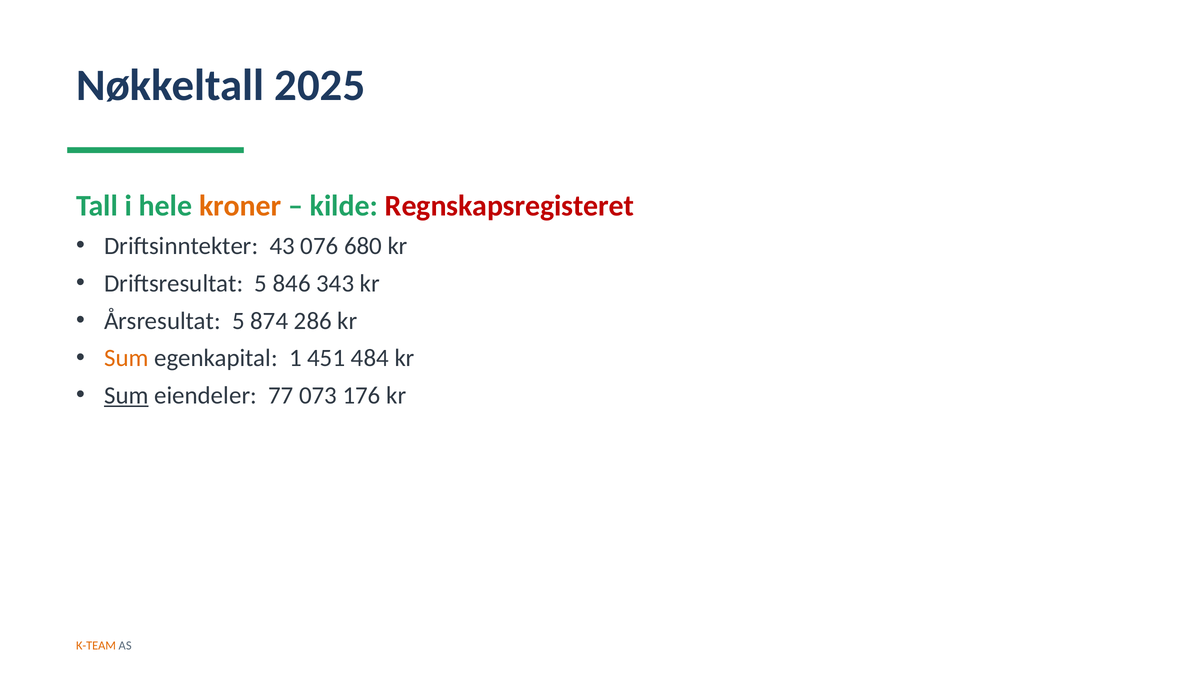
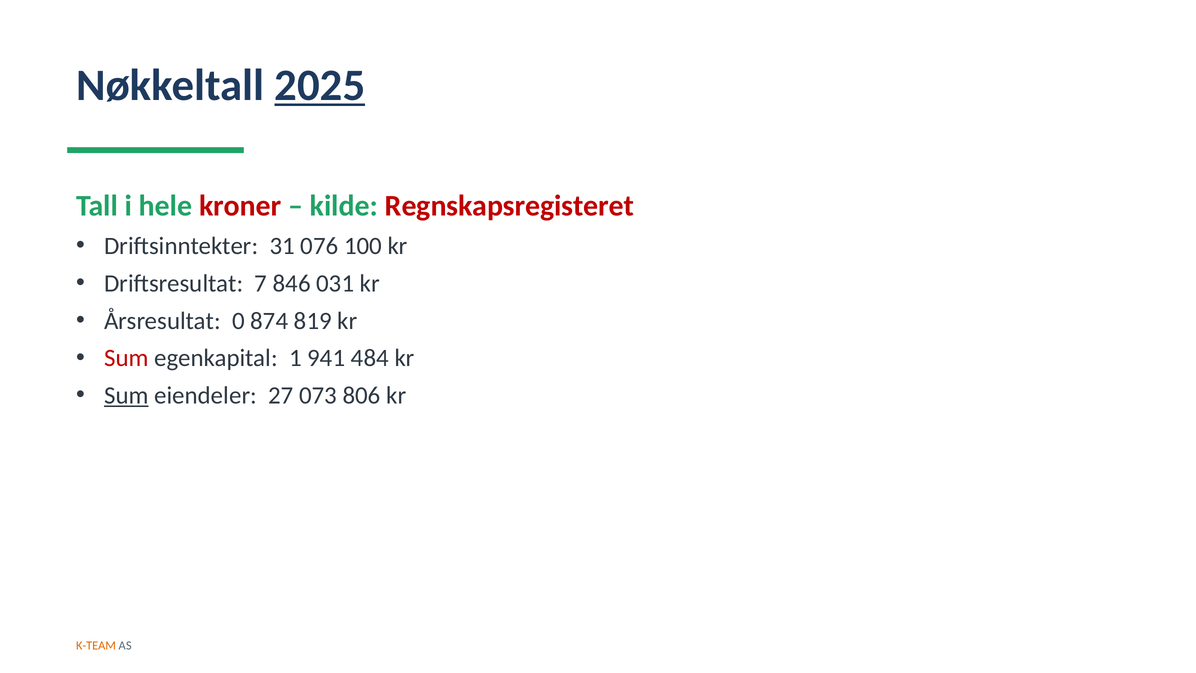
2025 underline: none -> present
kroner colour: orange -> red
43: 43 -> 31
680: 680 -> 100
Driftsresultat 5: 5 -> 7
343: 343 -> 031
Årsresultat 5: 5 -> 0
286: 286 -> 819
Sum at (126, 358) colour: orange -> red
451: 451 -> 941
77: 77 -> 27
176: 176 -> 806
